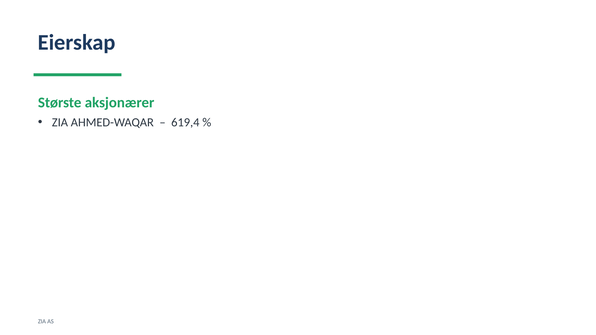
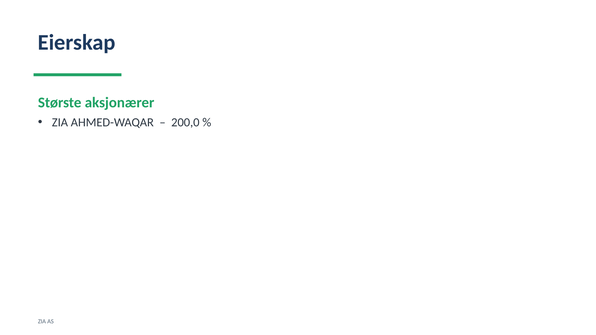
619,4: 619,4 -> 200,0
